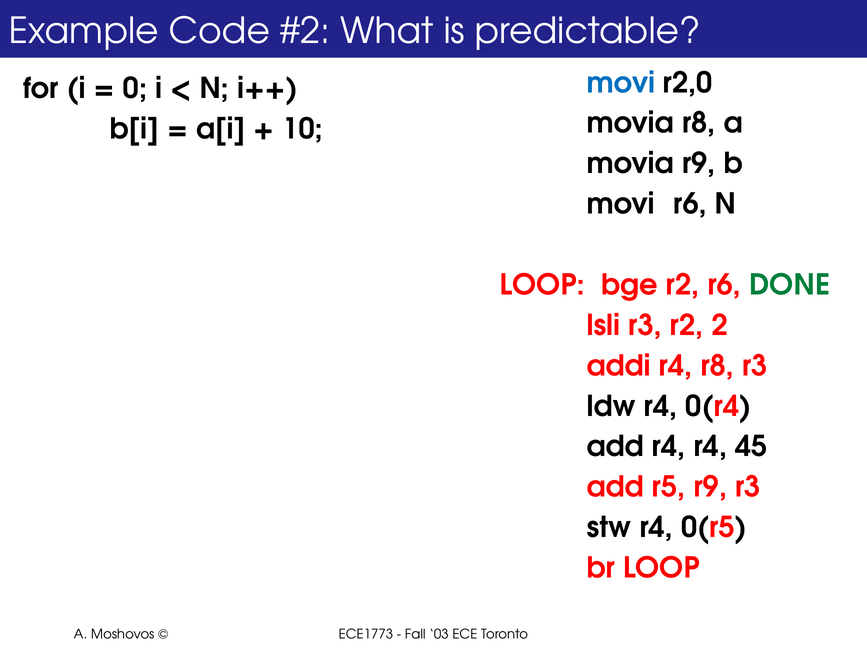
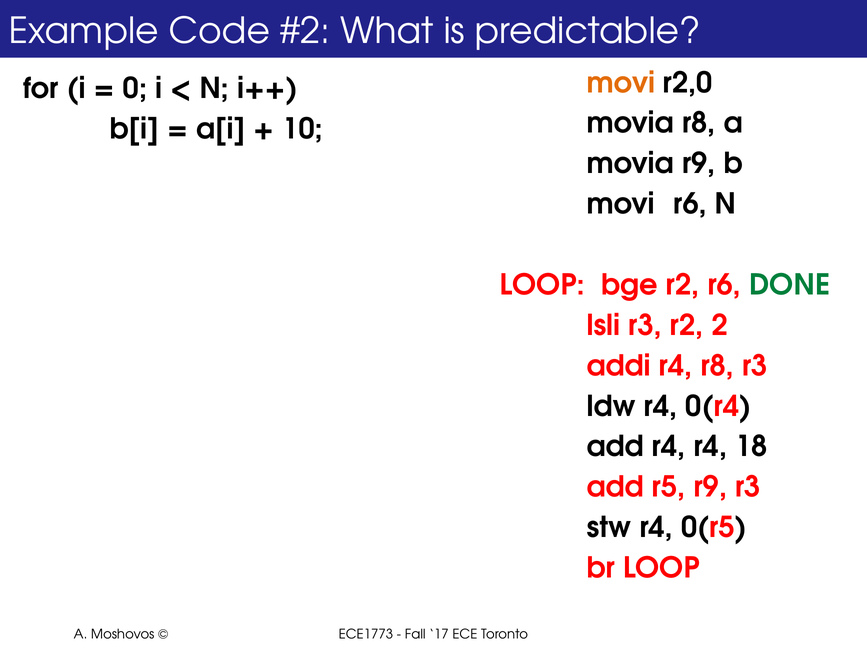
movi at (621, 83) colour: blue -> orange
45: 45 -> 18
03: 03 -> 17
